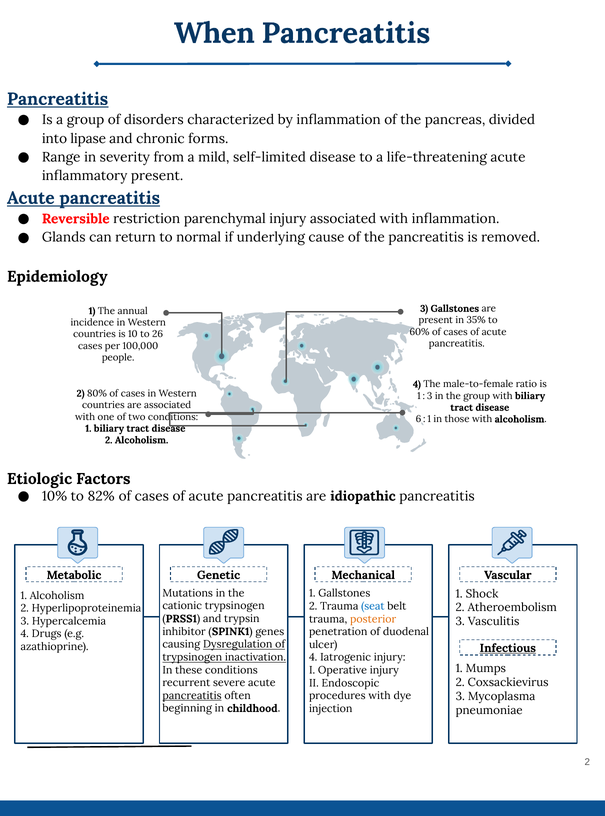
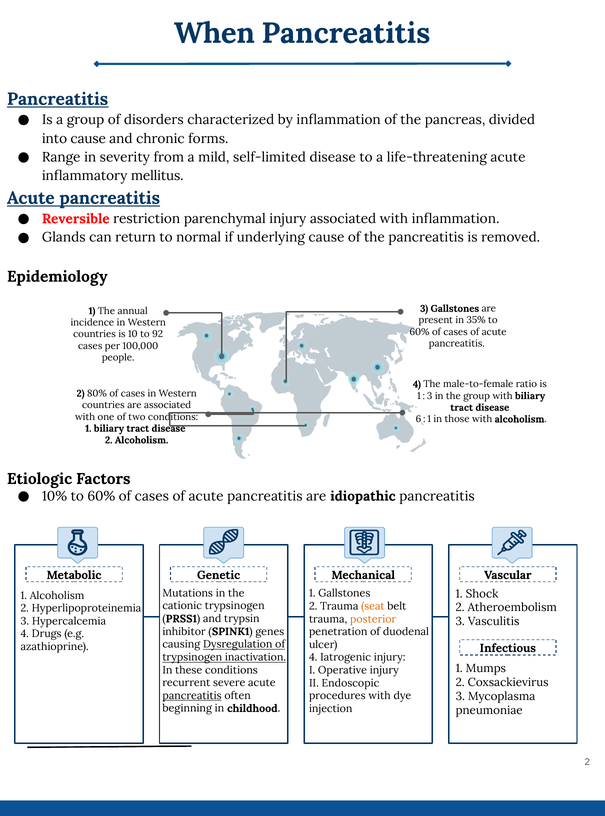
into lipase: lipase -> cause
inflammatory present: present -> mellitus
26: 26 -> 92
10% to 82%: 82% -> 60%
seat colour: blue -> orange
Infectious underline: present -> none
